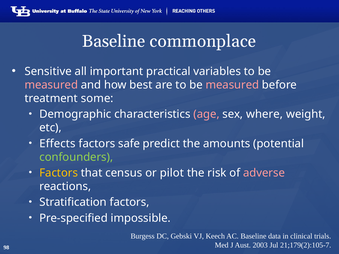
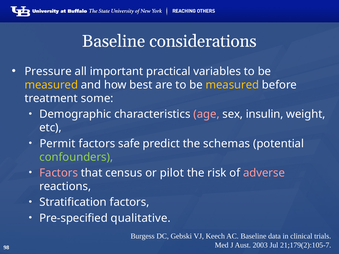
commonplace: commonplace -> considerations
Sensitive: Sensitive -> Pressure
measured at (51, 85) colour: pink -> yellow
measured at (232, 85) colour: pink -> yellow
where: where -> insulin
Effects: Effects -> Permit
amounts: amounts -> schemas
Factors at (59, 173) colour: yellow -> pink
impossible: impossible -> qualitative
